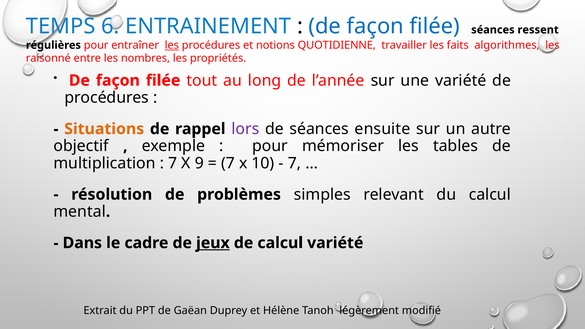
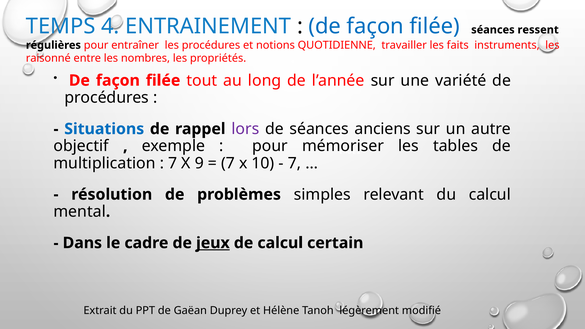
6: 6 -> 4
les at (172, 45) underline: present -> none
algorithmes: algorithmes -> instruments
Situations colour: orange -> blue
ensuite: ensuite -> anciens
calcul variété: variété -> certain
